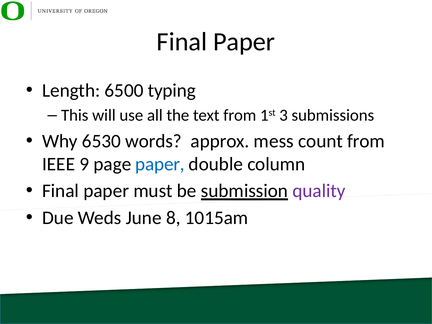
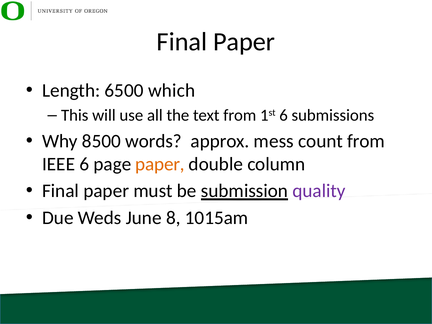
typing: typing -> which
1st 3: 3 -> 6
6530: 6530 -> 8500
IEEE 9: 9 -> 6
paper at (160, 164) colour: blue -> orange
